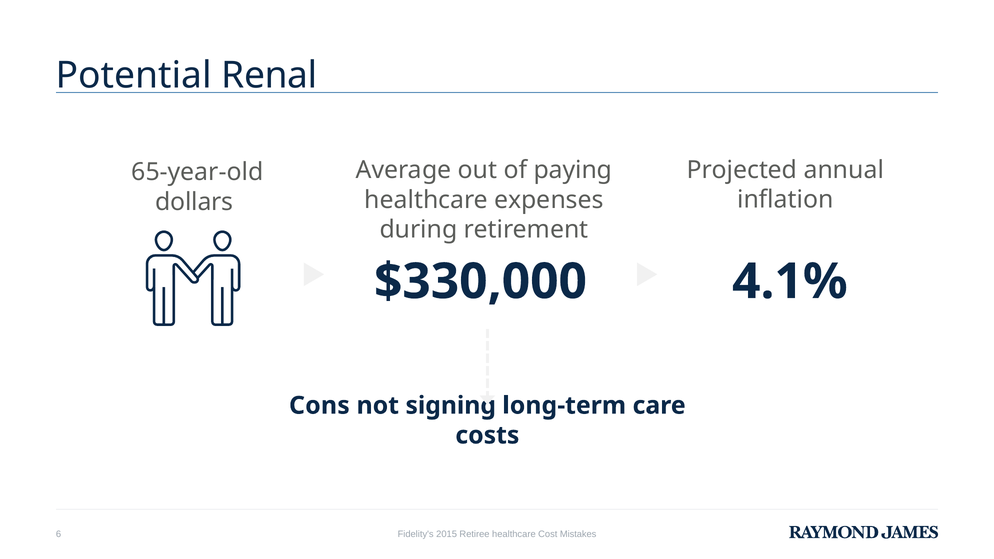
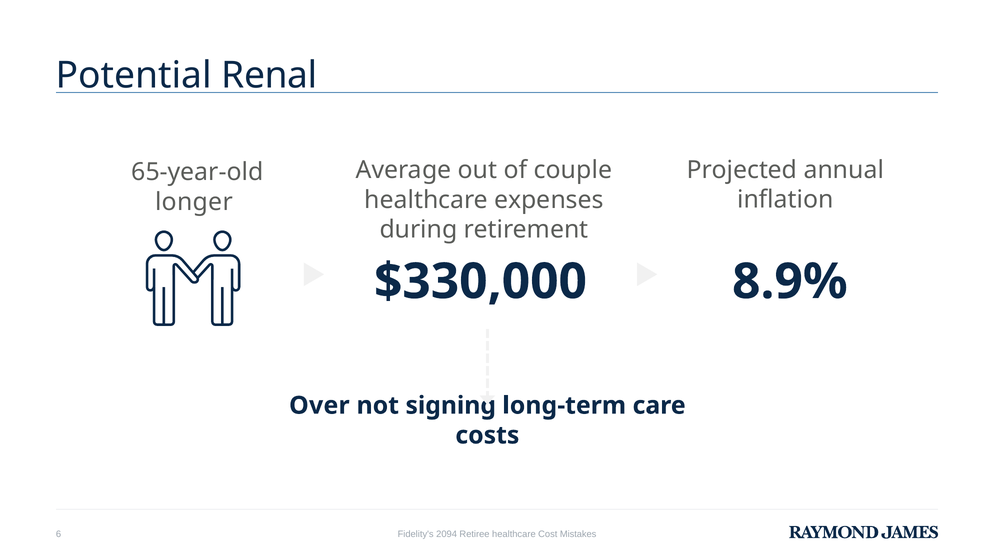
paying: paying -> couple
dollars: dollars -> longer
4.1%: 4.1% -> 8.9%
Cons: Cons -> Over
2015: 2015 -> 2094
